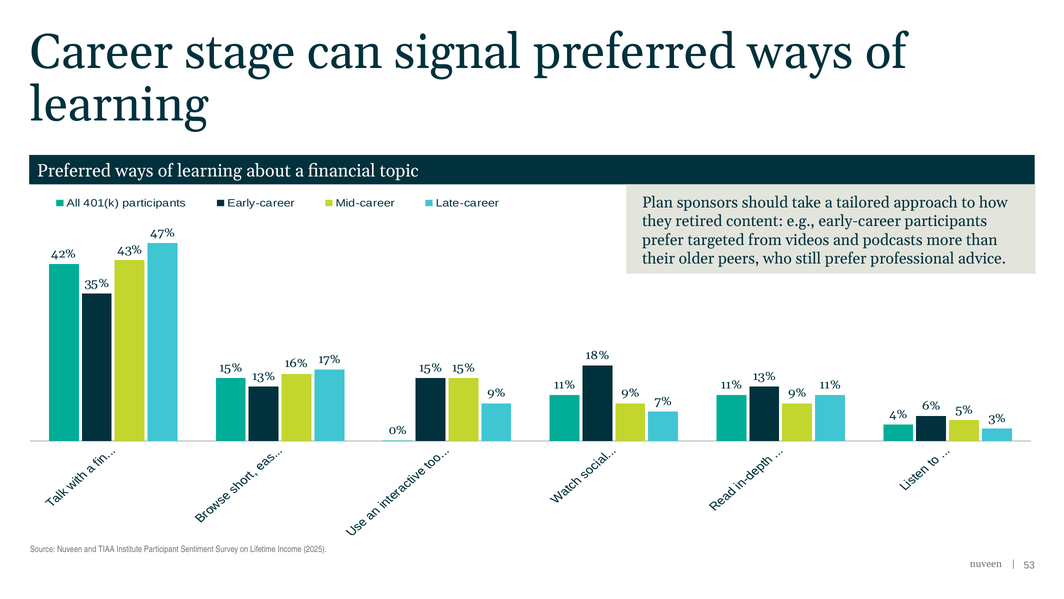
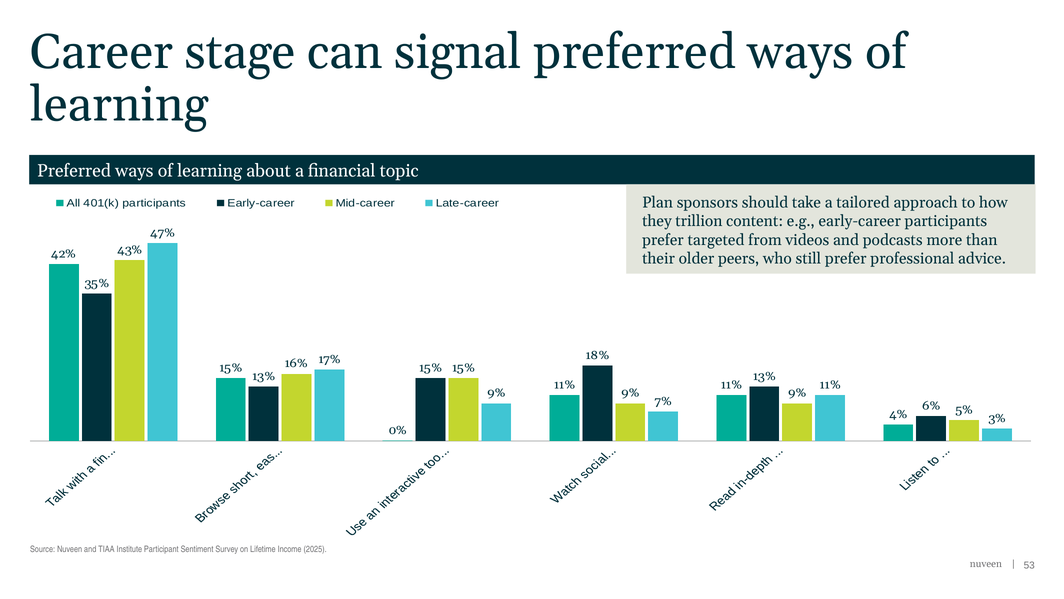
retired: retired -> trillion
